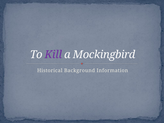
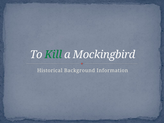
Kill colour: purple -> green
